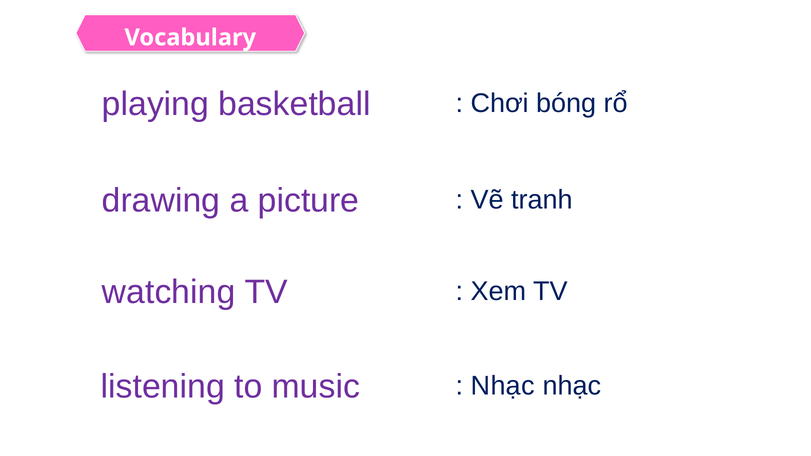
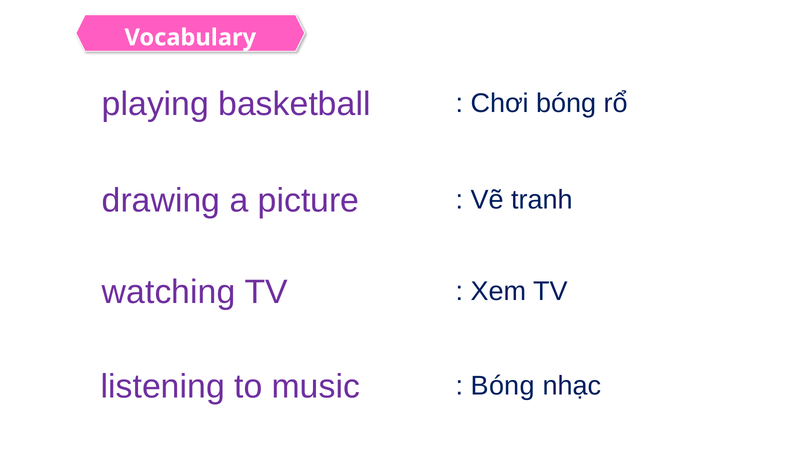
Nhạc at (503, 386): Nhạc -> Bóng
